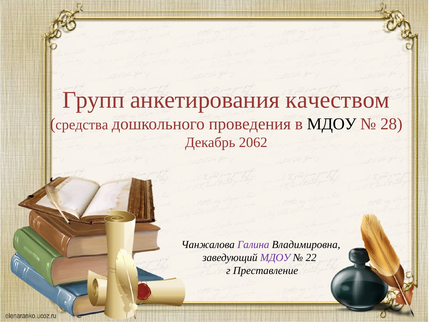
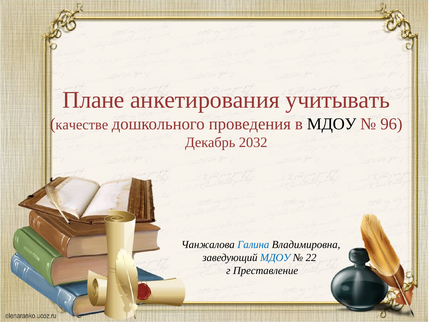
Групп: Групп -> Плане
качеством: качеством -> учитывать
средства: средства -> качестве
28: 28 -> 96
2062: 2062 -> 2032
Галина colour: purple -> blue
МДОУ at (275, 257) colour: purple -> blue
